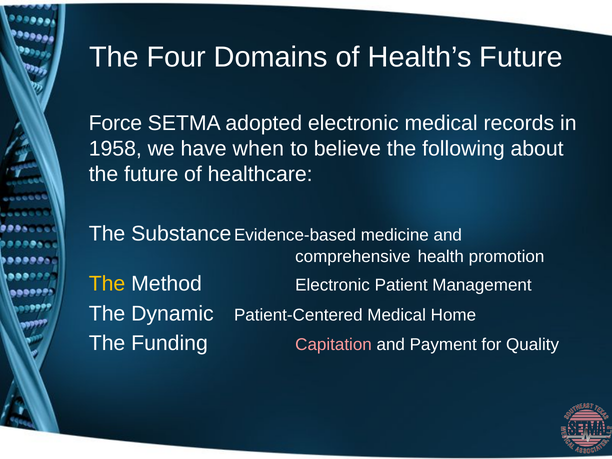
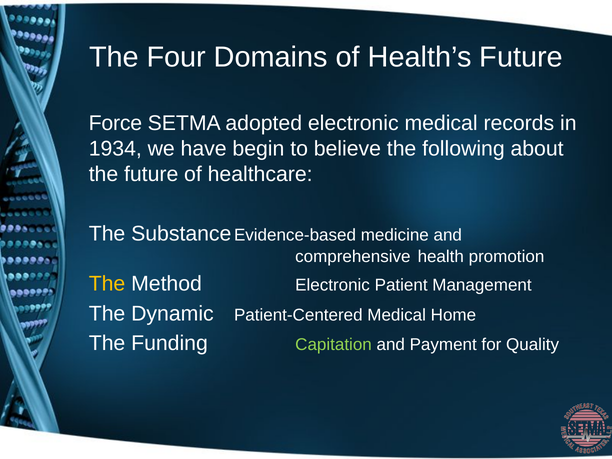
1958: 1958 -> 1934
when: when -> begin
Capitation colour: pink -> light green
